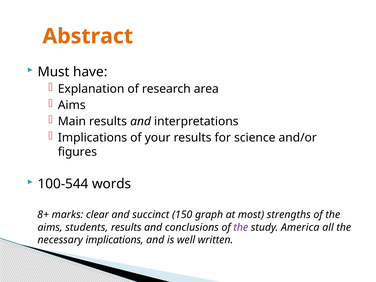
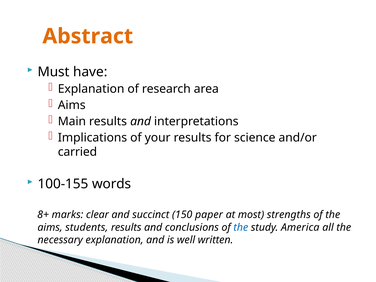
figures: figures -> carried
100-544: 100-544 -> 100-155
graph: graph -> paper
the at (241, 227) colour: purple -> blue
necessary implications: implications -> explanation
